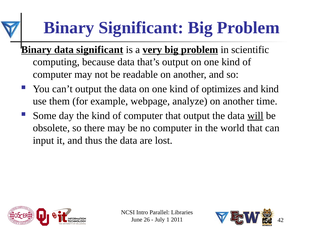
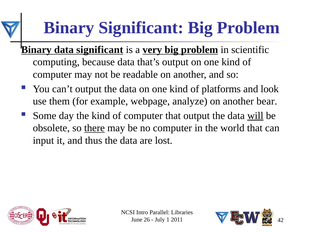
optimizes: optimizes -> platforms
and kind: kind -> look
time: time -> bear
there underline: none -> present
